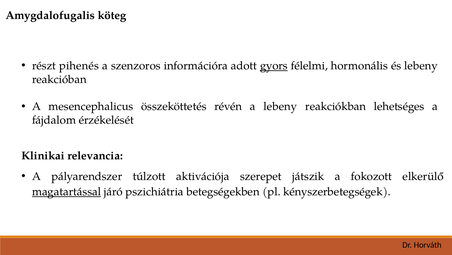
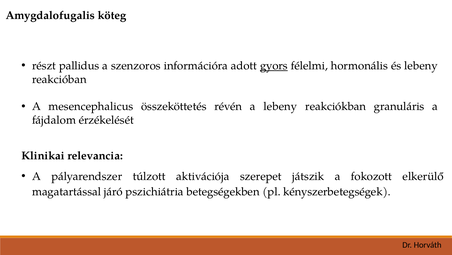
pihenés: pihenés -> pallidus
lehetséges: lehetséges -> granuláris
magatartással underline: present -> none
